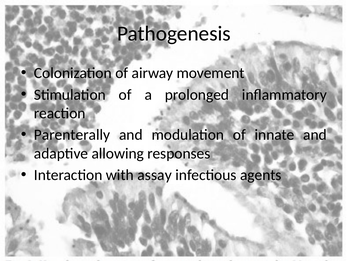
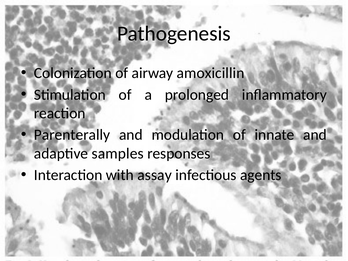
movement: movement -> amoxicillin
allowing: allowing -> samples
